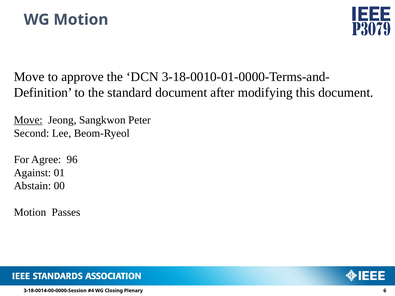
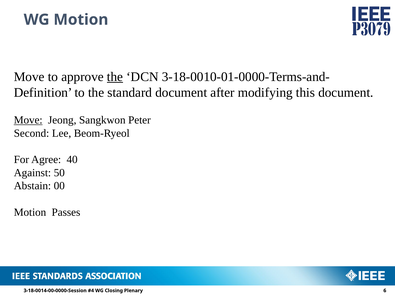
the at (115, 77) underline: none -> present
96: 96 -> 40
01: 01 -> 50
